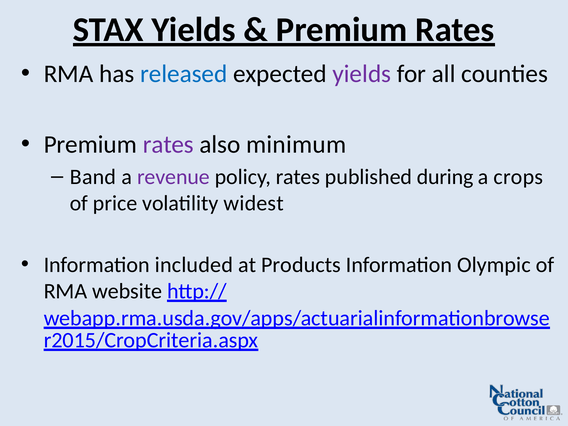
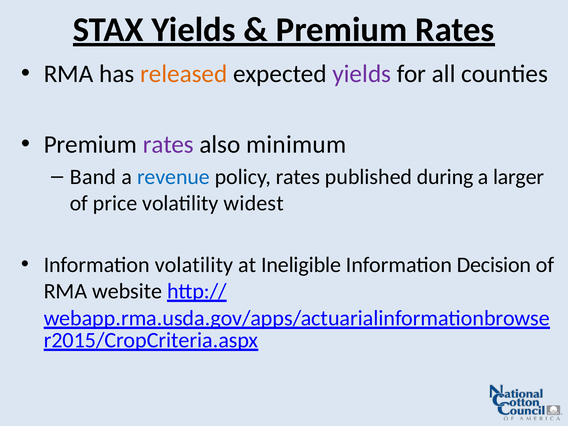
released colour: blue -> orange
revenue colour: purple -> blue
crops: crops -> larger
Information included: included -> volatility
Products: Products -> Ineligible
Olympic: Olympic -> Decision
